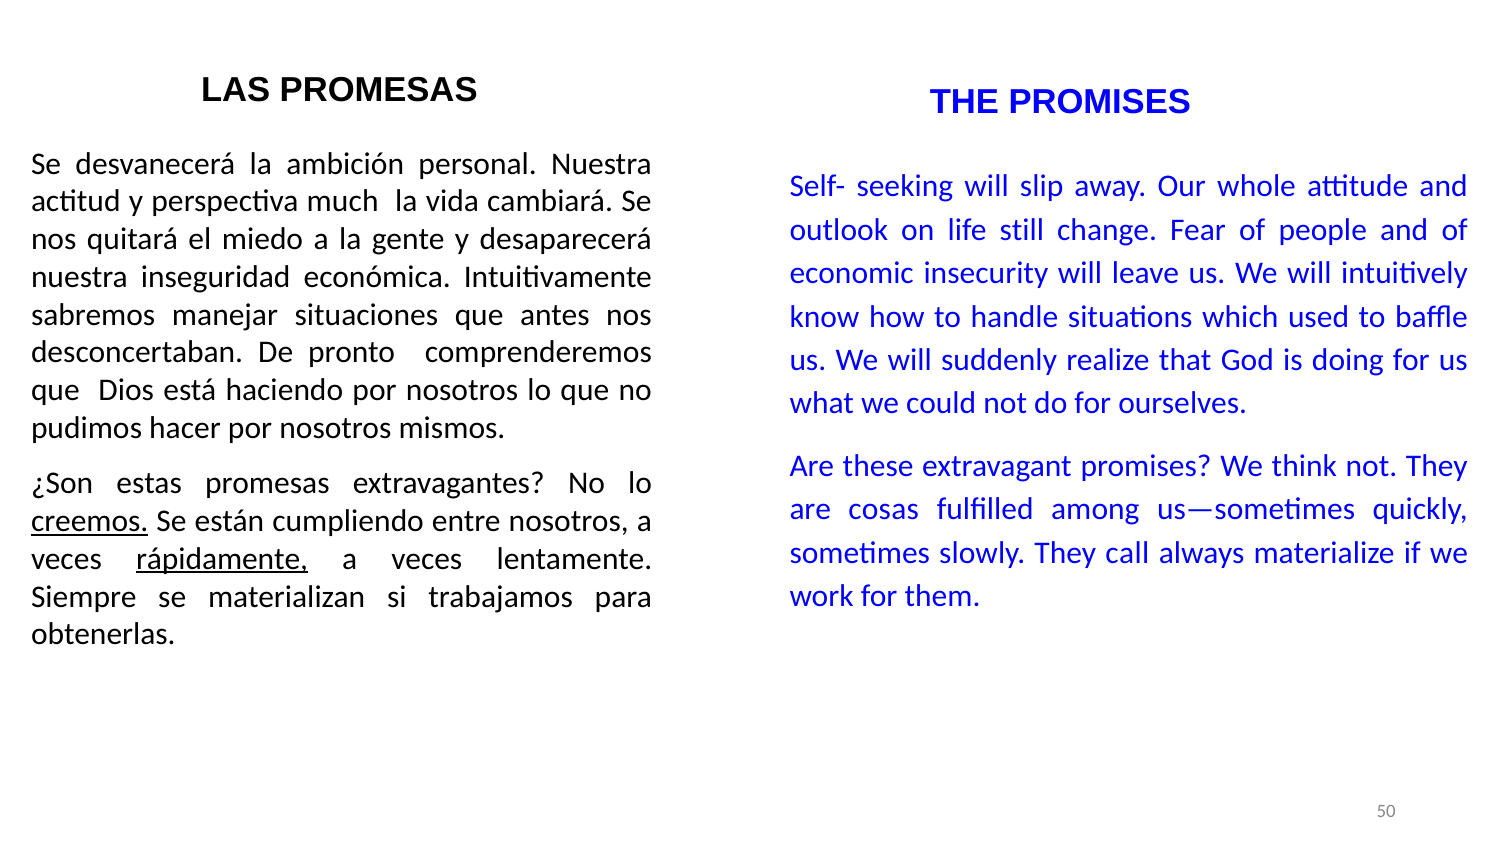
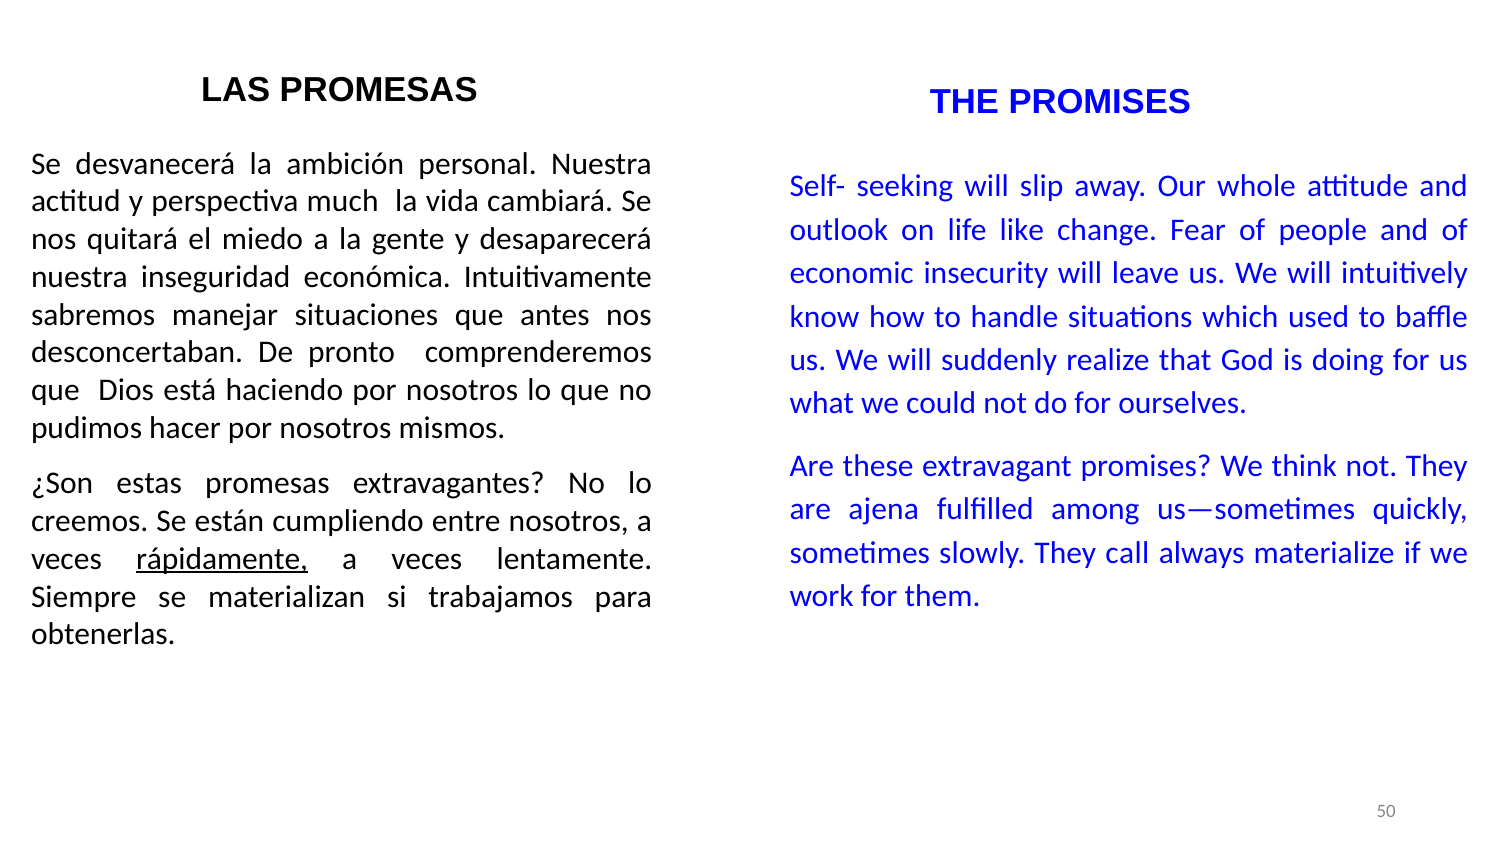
still: still -> like
cosas: cosas -> ajena
creemos underline: present -> none
